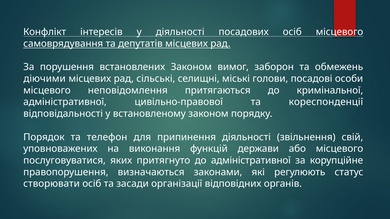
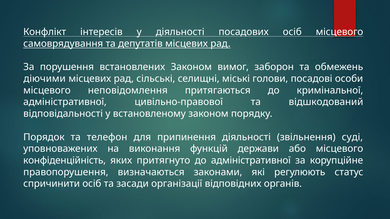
кореспонденції: кореспонденції -> відшкодований
свій: свій -> суді
послуговуватися: послуговуватися -> конфіденційність
створювати: створювати -> спричинити
